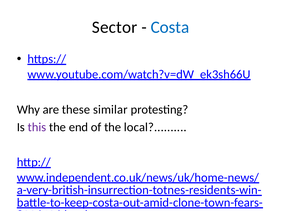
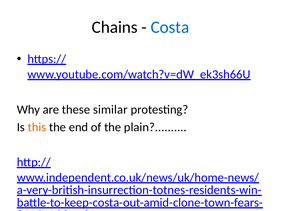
Sector: Sector -> Chains
this colour: purple -> orange
local: local -> plain
